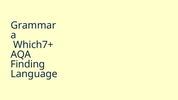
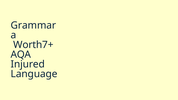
Which7+: Which7+ -> Worth7+
Finding: Finding -> Injured
